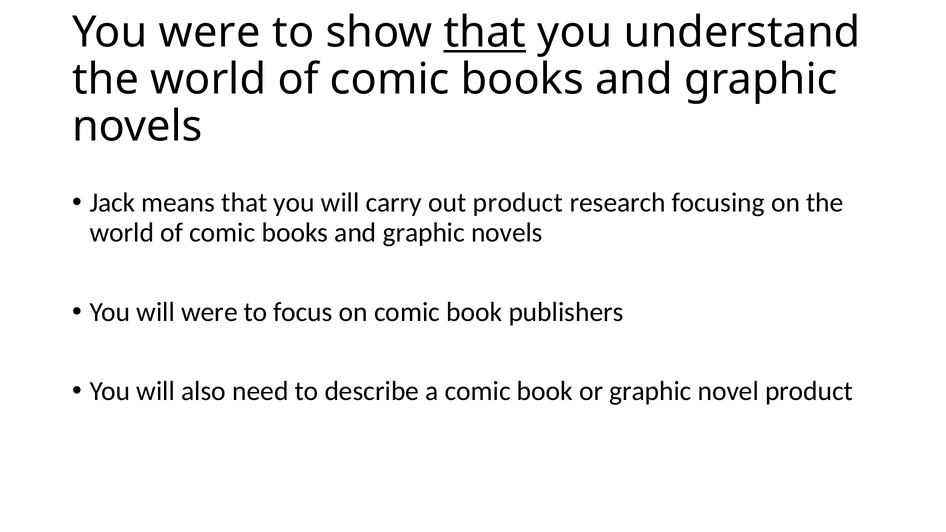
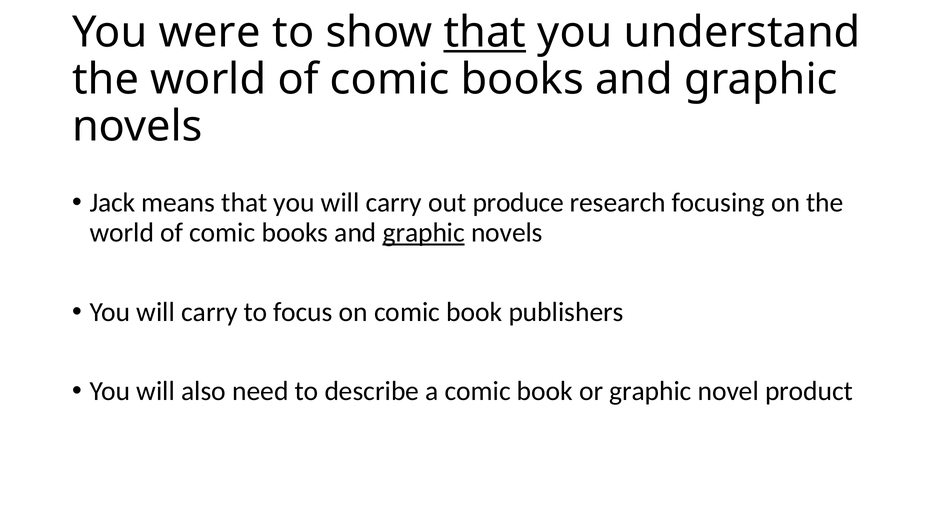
out product: product -> produce
graphic at (424, 233) underline: none -> present
were at (209, 312): were -> carry
